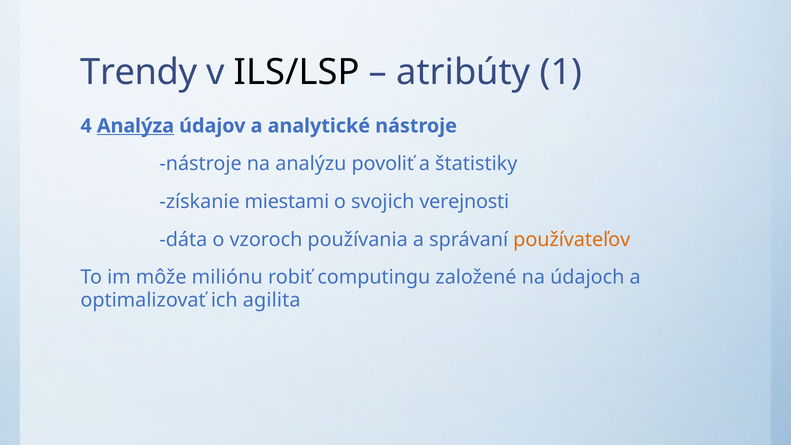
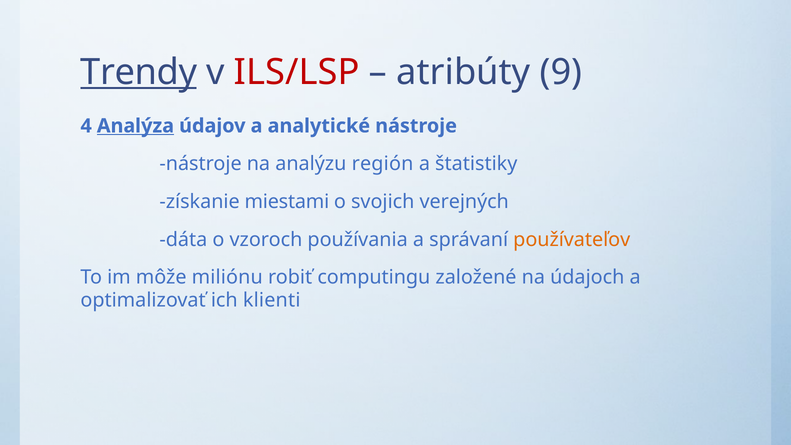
Trendy underline: none -> present
ILS/LSP colour: black -> red
1: 1 -> 9
povoliť: povoliť -> región
verejnosti: verejnosti -> verejných
agilita: agilita -> klienti
